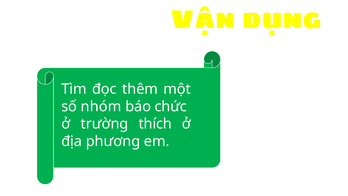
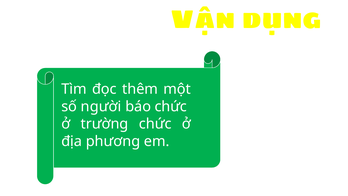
nhóm: nhóm -> người
trường thích: thích -> chức
